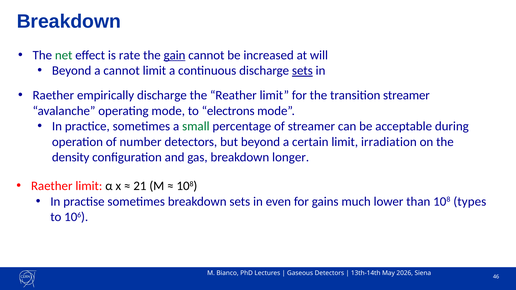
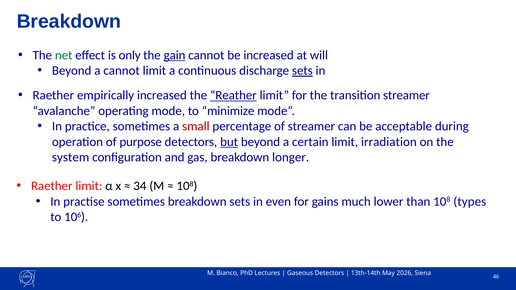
rate: rate -> only
empirically discharge: discharge -> increased
Reather underline: none -> present
electrons: electrons -> minimize
small colour: green -> red
number: number -> purpose
but underline: none -> present
density: density -> system
21: 21 -> 34
